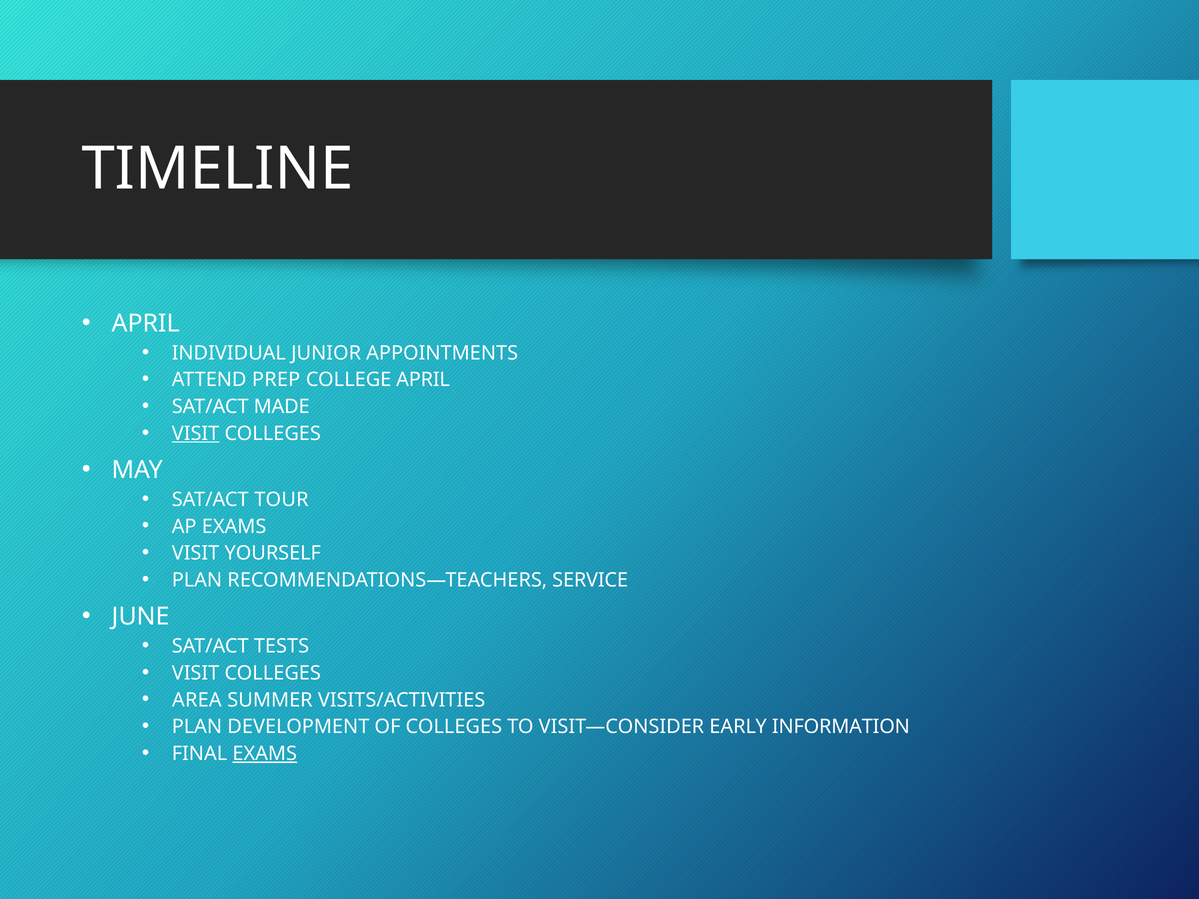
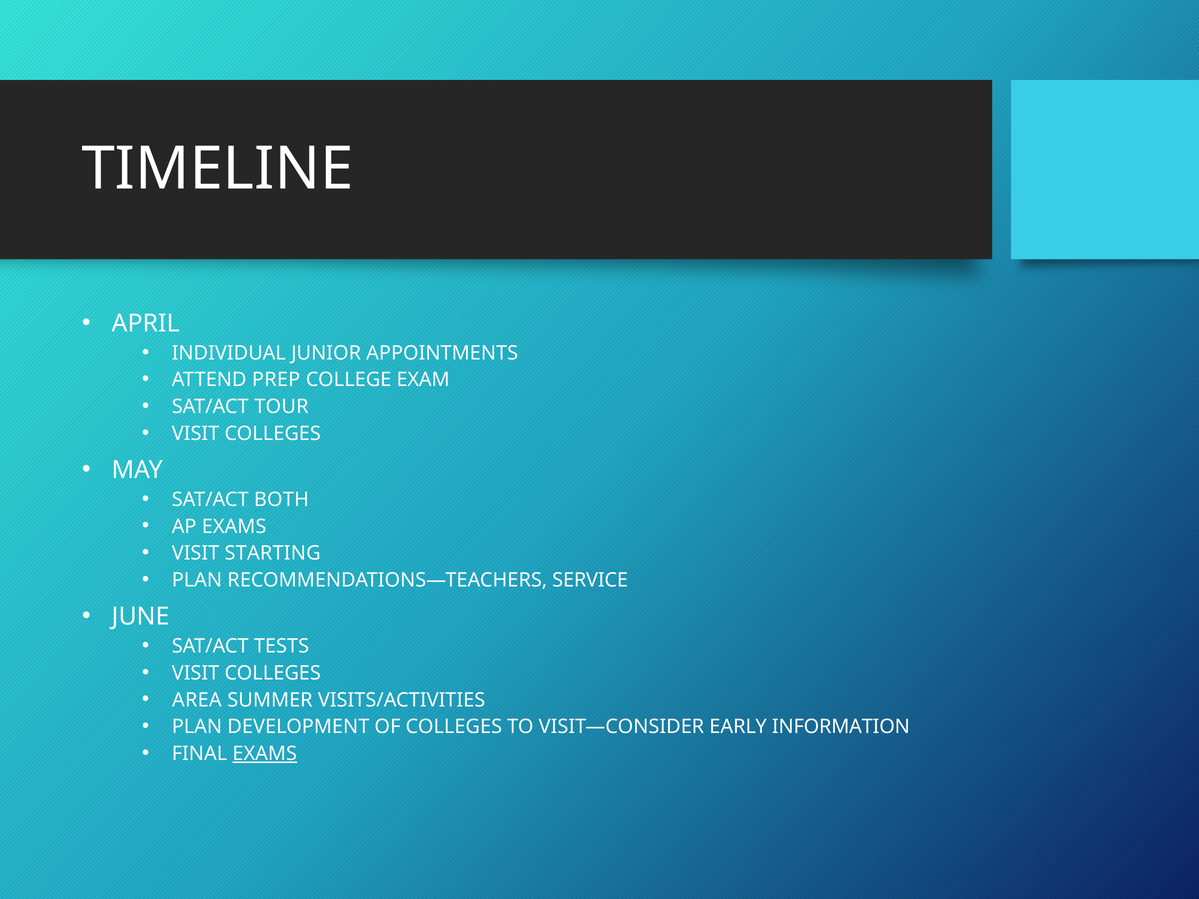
COLLEGE APRIL: APRIL -> EXAM
MADE: MADE -> TOUR
VISIT at (196, 434) underline: present -> none
TOUR: TOUR -> BOTH
YOURSELF: YOURSELF -> STARTING
